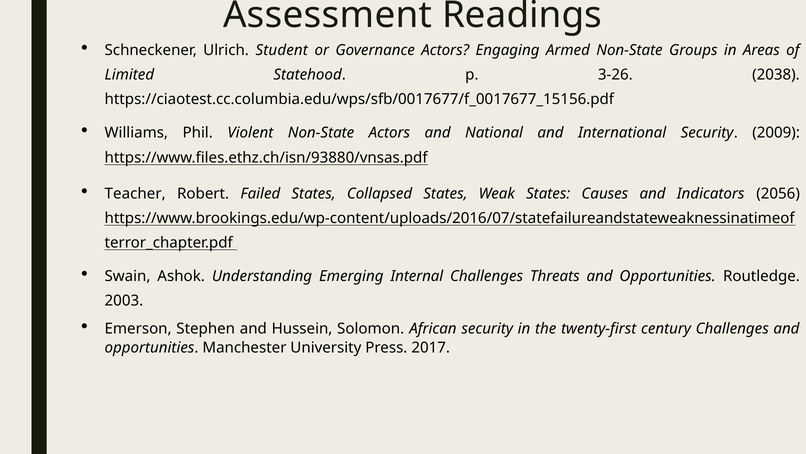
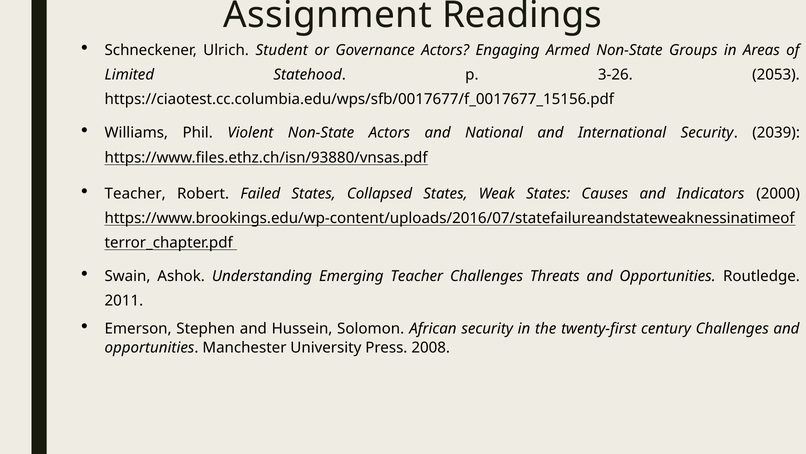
Assessment: Assessment -> Assignment
2038: 2038 -> 2053
2009: 2009 -> 2039
2056: 2056 -> 2000
Emerging Internal: Internal -> Teacher
2003: 2003 -> 2011
2017: 2017 -> 2008
